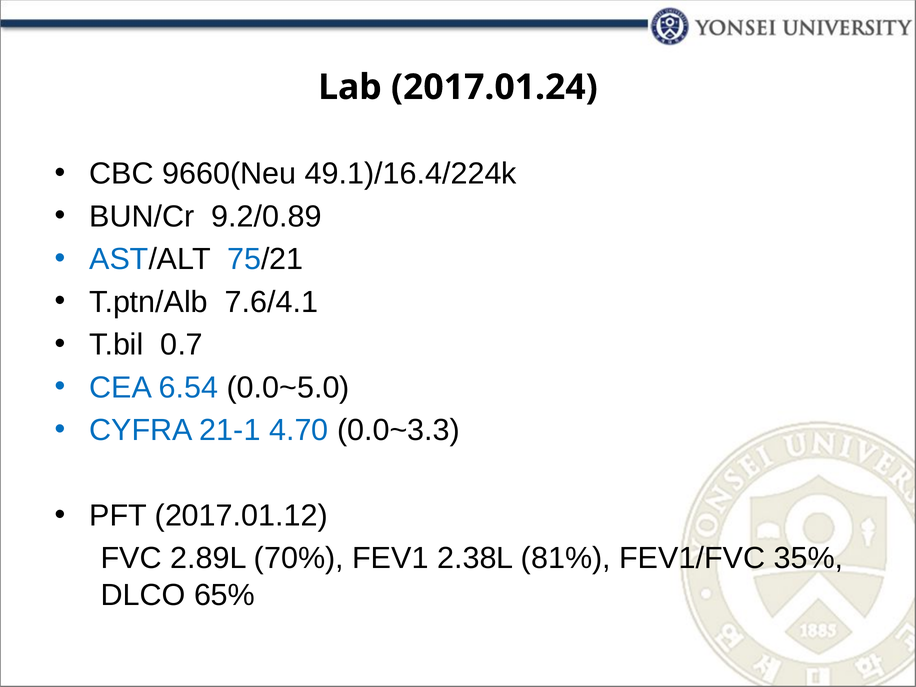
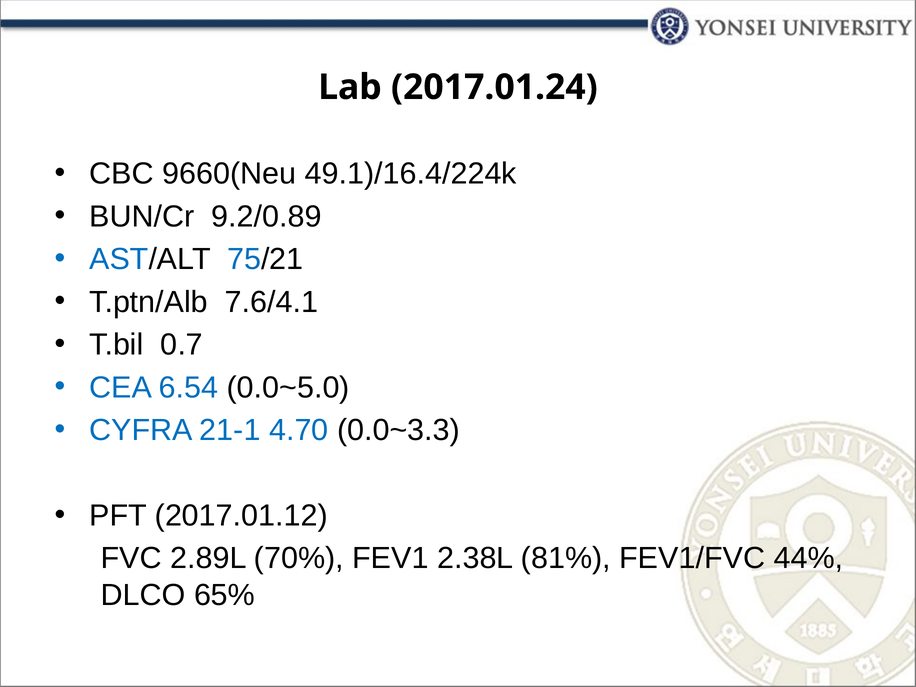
35%: 35% -> 44%
